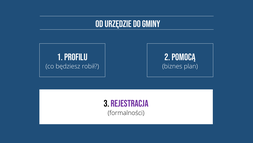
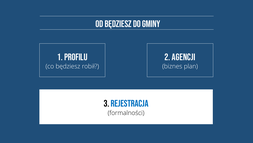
od urzędzie: urzędzie -> będziesz
pomocą: pomocą -> agencji
rejestracja colour: purple -> blue
